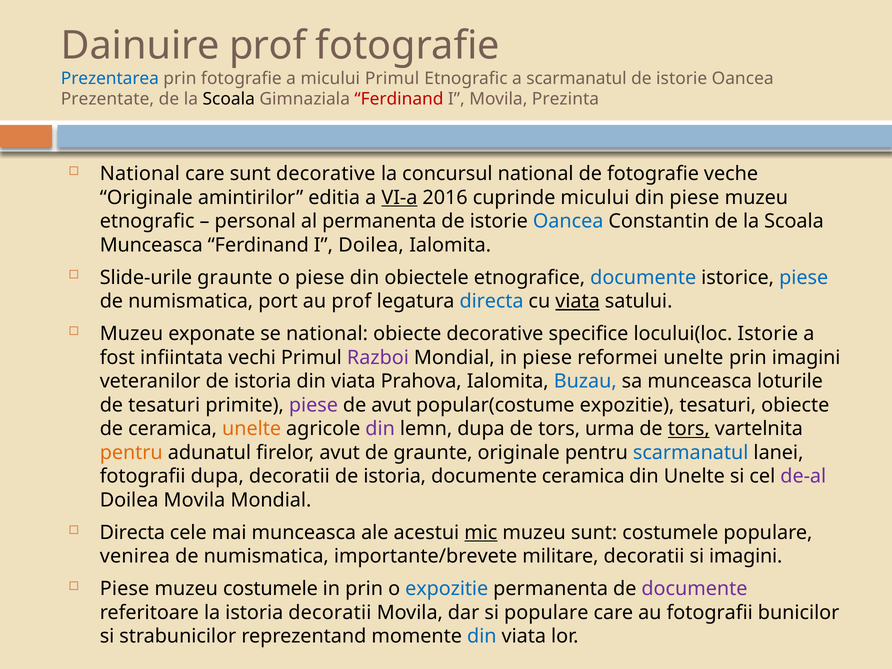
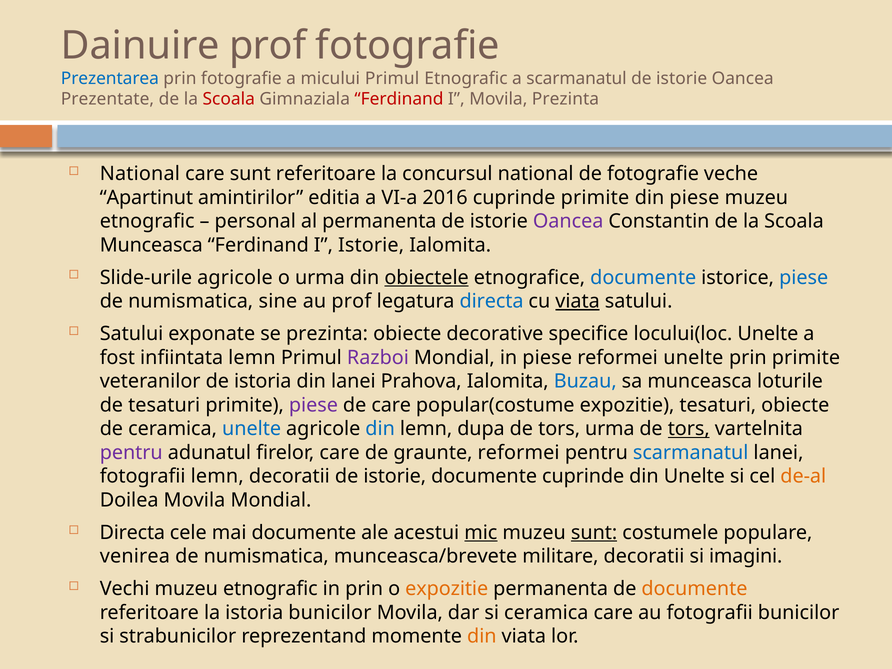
Scoala at (229, 99) colour: black -> red
sunt decorative: decorative -> referitoare
Originale at (146, 198): Originale -> Apartinut
VI-a underline: present -> none
cuprinde micului: micului -> primite
Oancea at (568, 221) colour: blue -> purple
I Doilea: Doilea -> Istorie
Slide-urile graunte: graunte -> agricole
o piese: piese -> urma
obiectele underline: none -> present
port: port -> sine
Muzeu at (131, 334): Muzeu -> Satului
se national: national -> prezinta
locului(loc Istorie: Istorie -> Unelte
infiintata vechi: vechi -> lemn
prin imagini: imagini -> primite
viata at (353, 381): viata -> lanei
de avut: avut -> care
unelte at (252, 429) colour: orange -> blue
din at (380, 429) colour: purple -> blue
pentru at (131, 453) colour: orange -> purple
firelor avut: avut -> care
graunte originale: originale -> reformei
fotografii dupa: dupa -> lemn
decoratii de istoria: istoria -> istorie
documente ceramica: ceramica -> cuprinde
de-al colour: purple -> orange
mai munceasca: munceasca -> documente
sunt at (594, 533) underline: none -> present
importante/brevete: importante/brevete -> munceasca/brevete
Piese at (125, 589): Piese -> Vechi
costumele at (270, 589): costumele -> etnografic
expozitie at (447, 589) colour: blue -> orange
documente at (694, 589) colour: purple -> orange
istoria decoratii: decoratii -> bunicilor
si populare: populare -> ceramica
din at (482, 636) colour: blue -> orange
